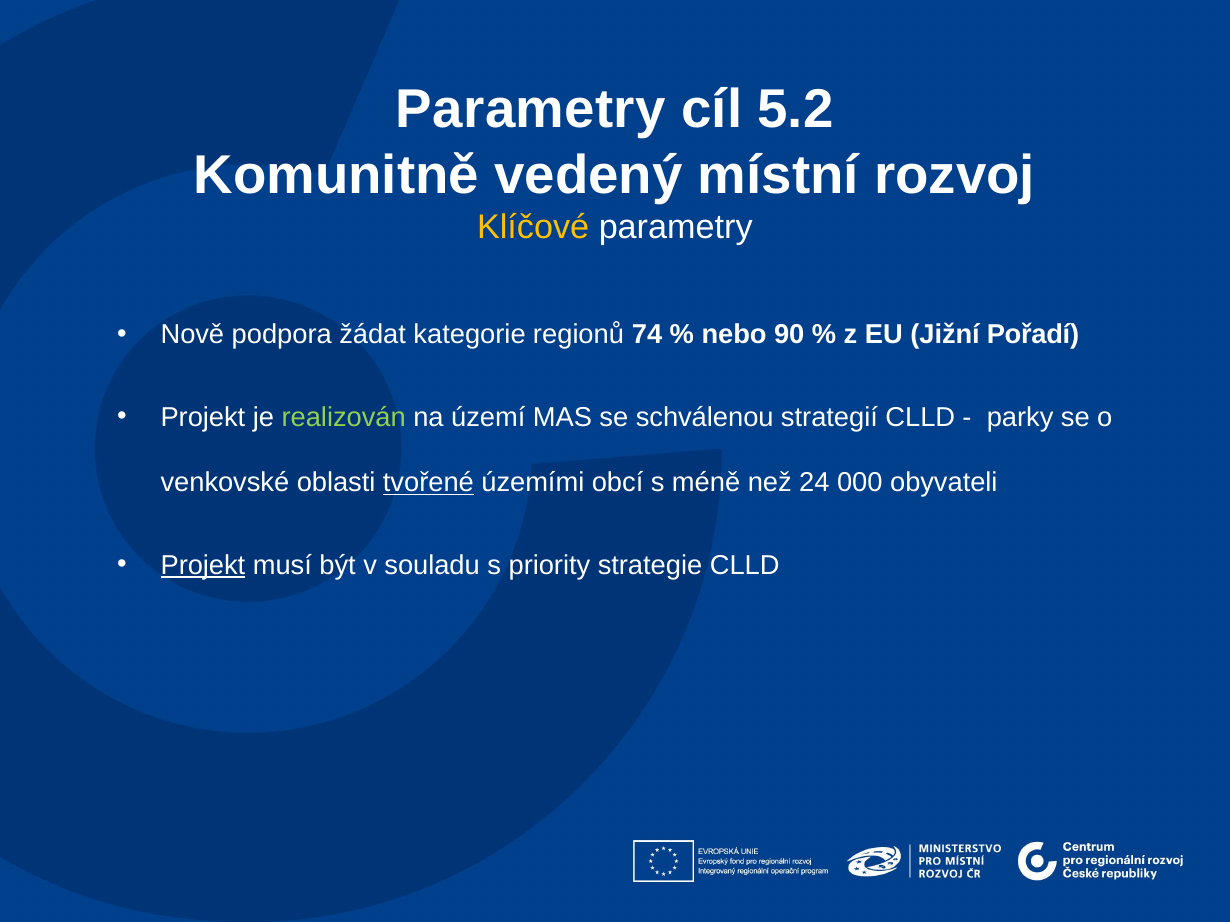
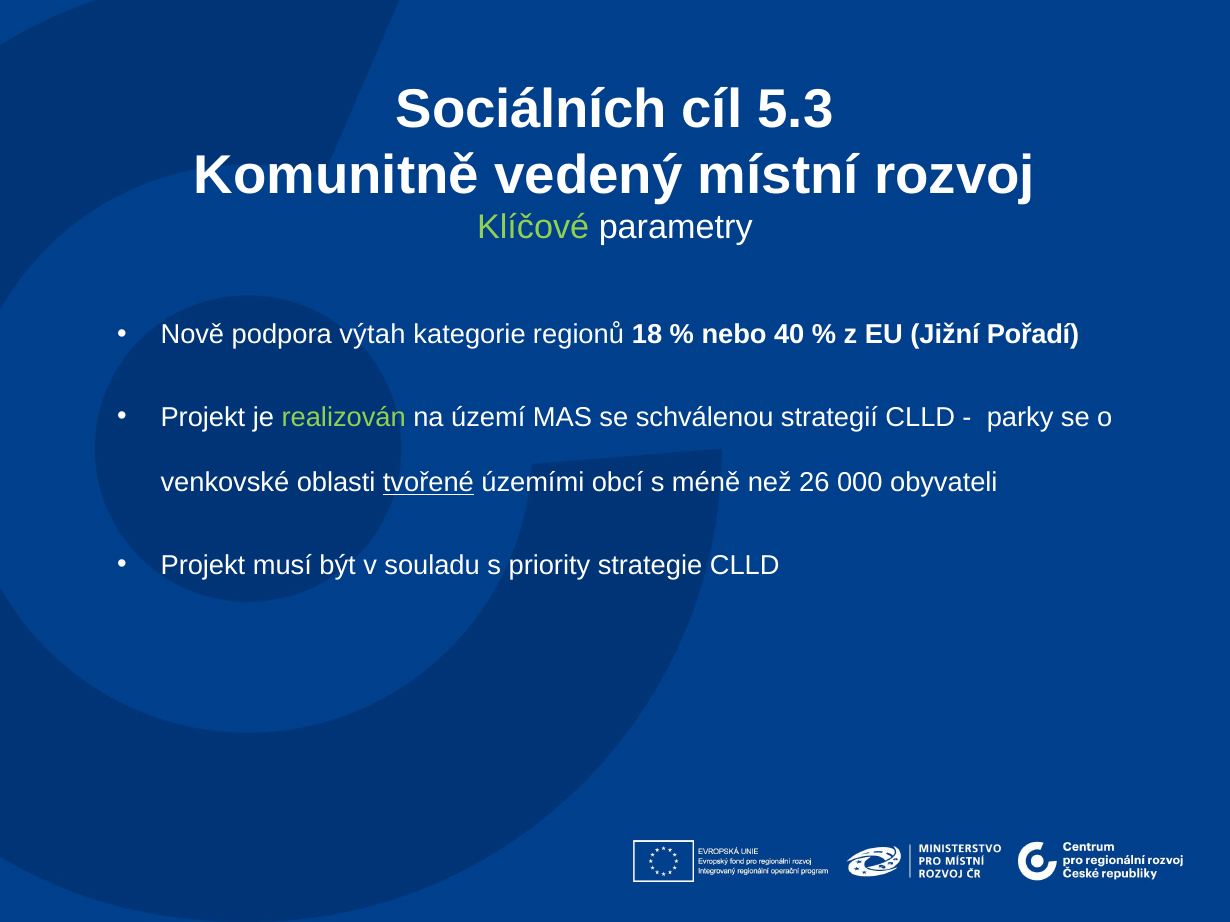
Parametry at (531, 110): Parametry -> Sociálních
5.2: 5.2 -> 5.3
Klíčové colour: yellow -> light green
žádat: žádat -> výtah
74: 74 -> 18
90: 90 -> 40
24: 24 -> 26
Projekt at (203, 566) underline: present -> none
